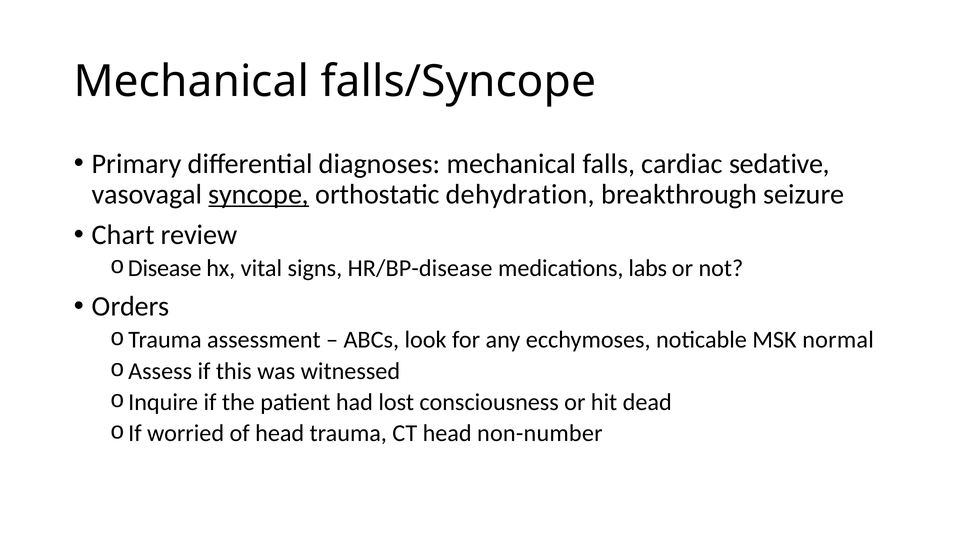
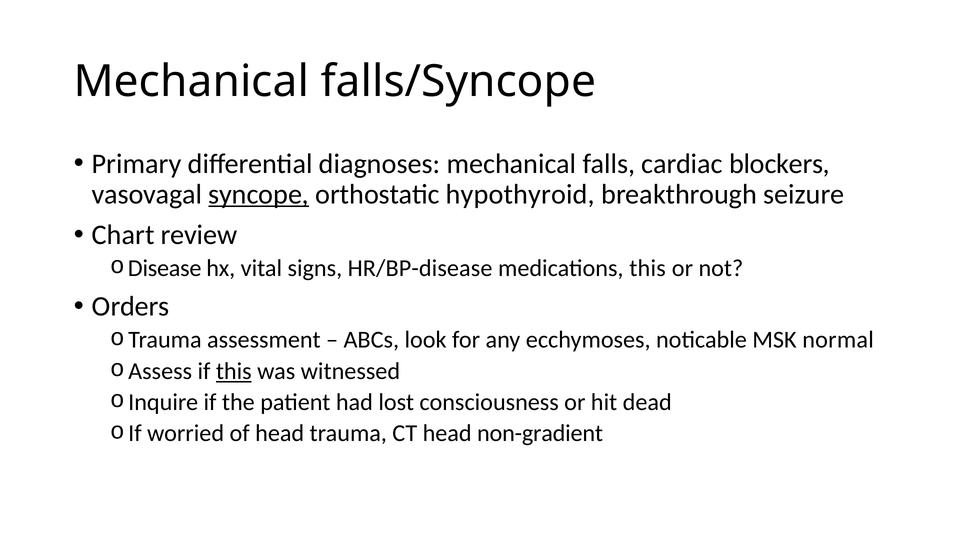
sedative: sedative -> blockers
dehydration: dehydration -> hypothyroid
medications labs: labs -> this
this at (234, 371) underline: none -> present
non-number: non-number -> non-gradient
